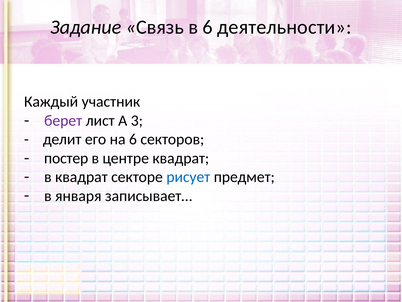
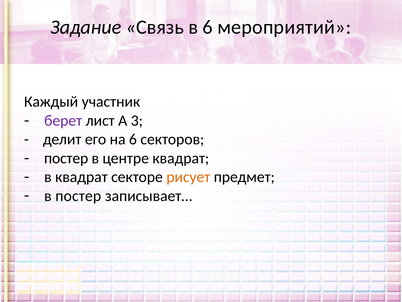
деятельности: деятельности -> мероприятий
рисует colour: blue -> orange
в января: января -> постер
